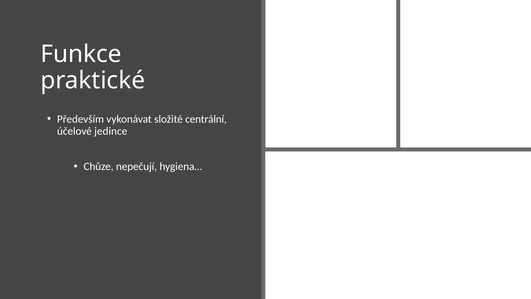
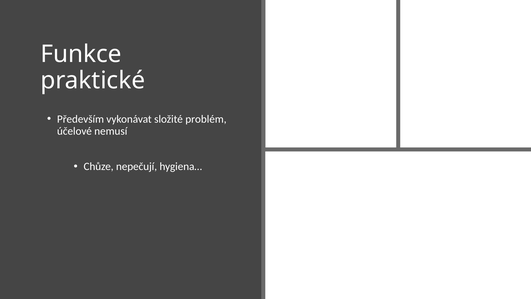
centrální: centrální -> problém
jedince: jedince -> nemusí
